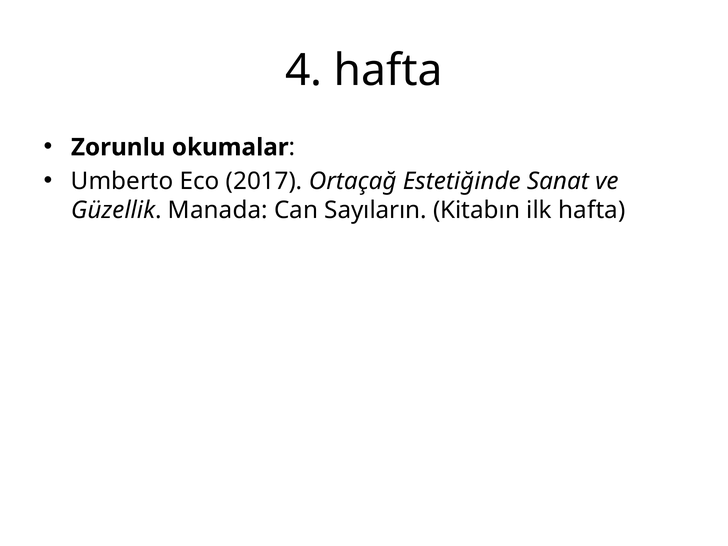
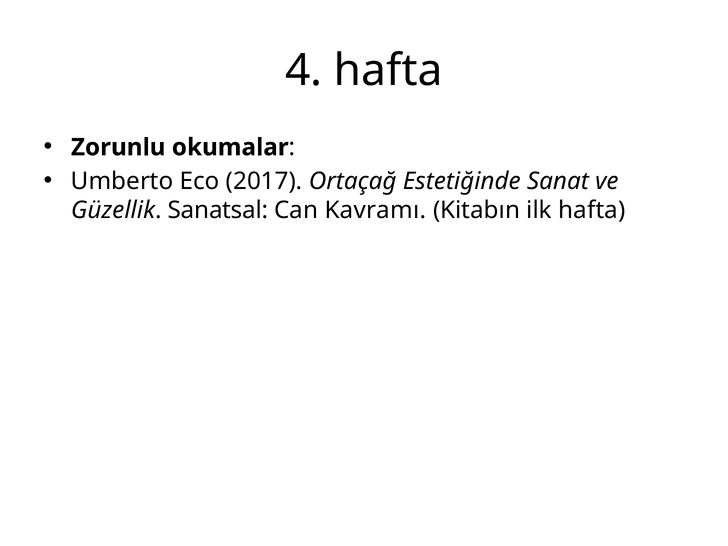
Manada: Manada -> Sanatsal
Sayıların: Sayıların -> Kavramı
